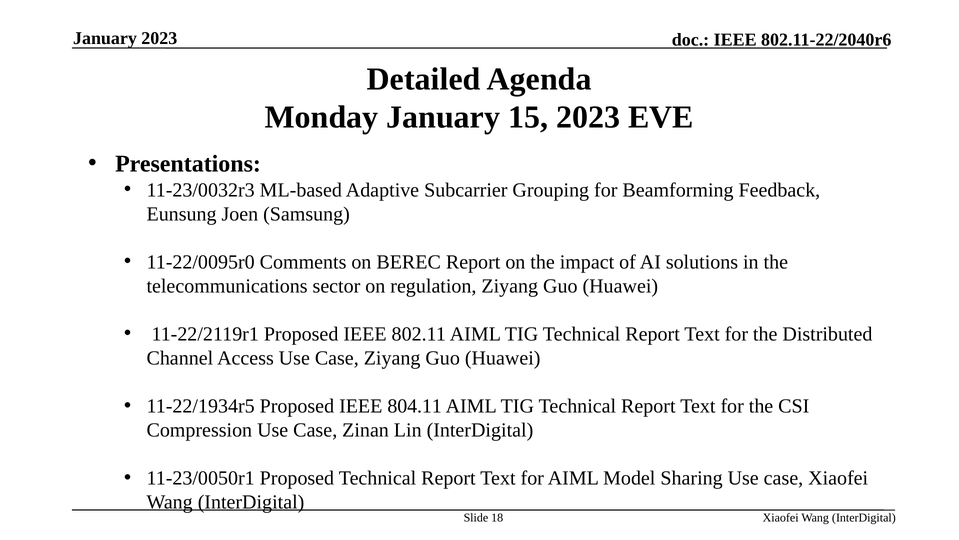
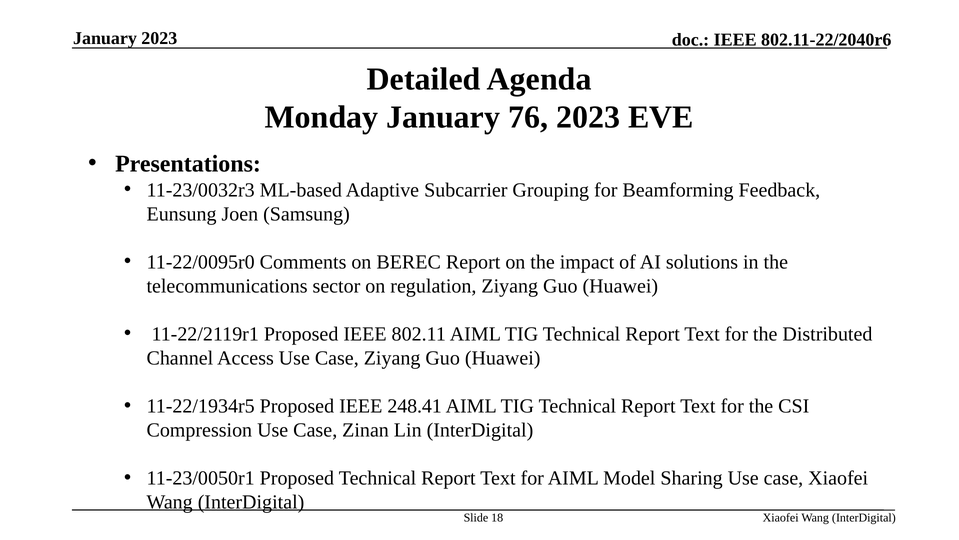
15: 15 -> 76
804.11: 804.11 -> 248.41
